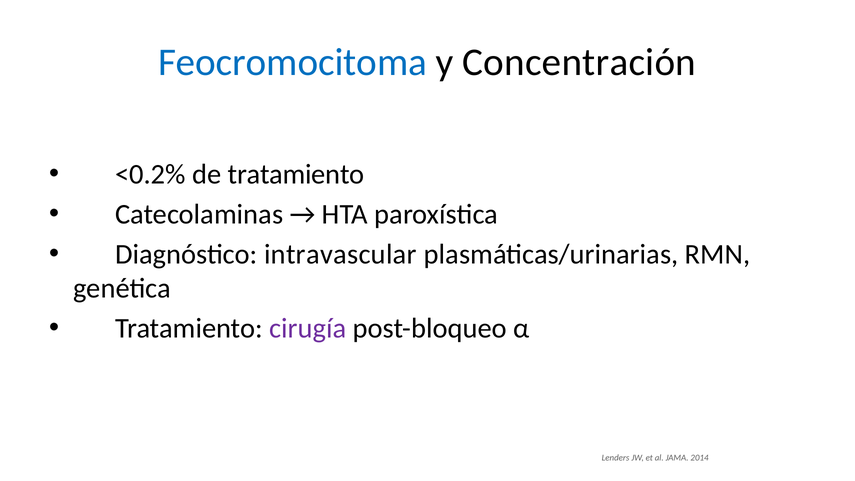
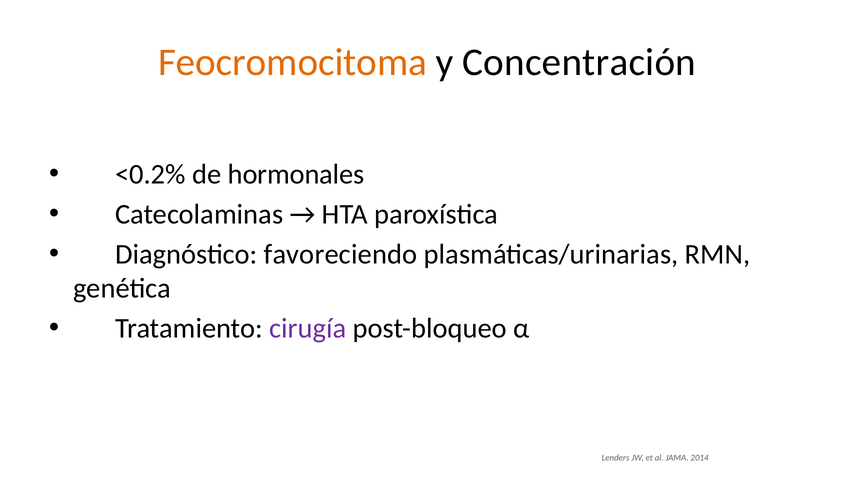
Feocromocitoma colour: blue -> orange
tratamiento: tratamiento -> hormonales
intravascular: intravascular -> favoreciendo
